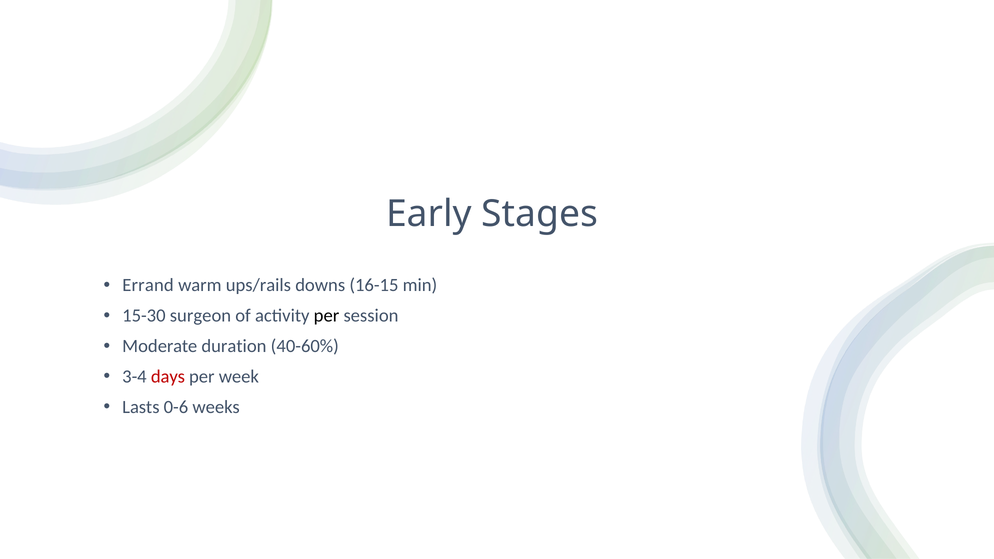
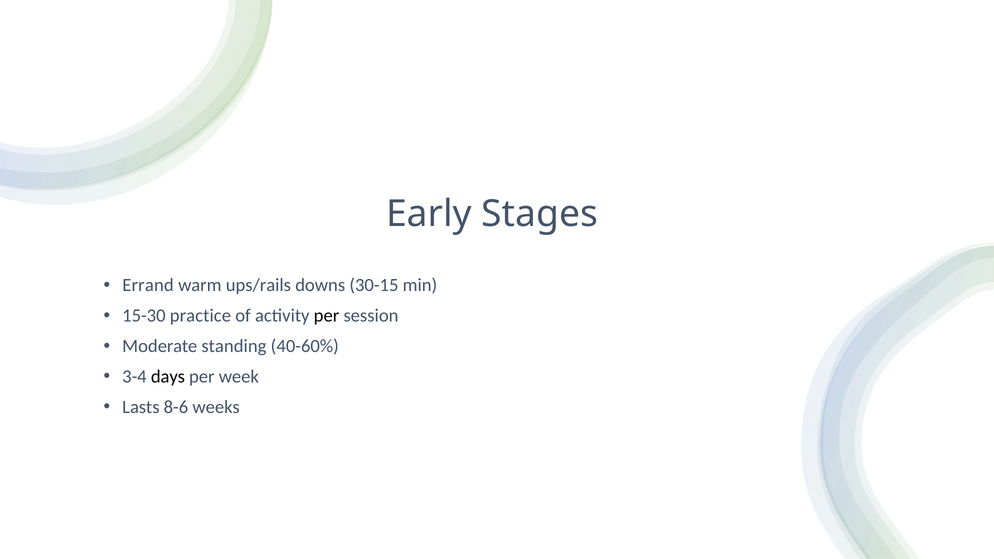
16-15: 16-15 -> 30-15
surgeon: surgeon -> practice
duration: duration -> standing
days colour: red -> black
0-6: 0-6 -> 8-6
